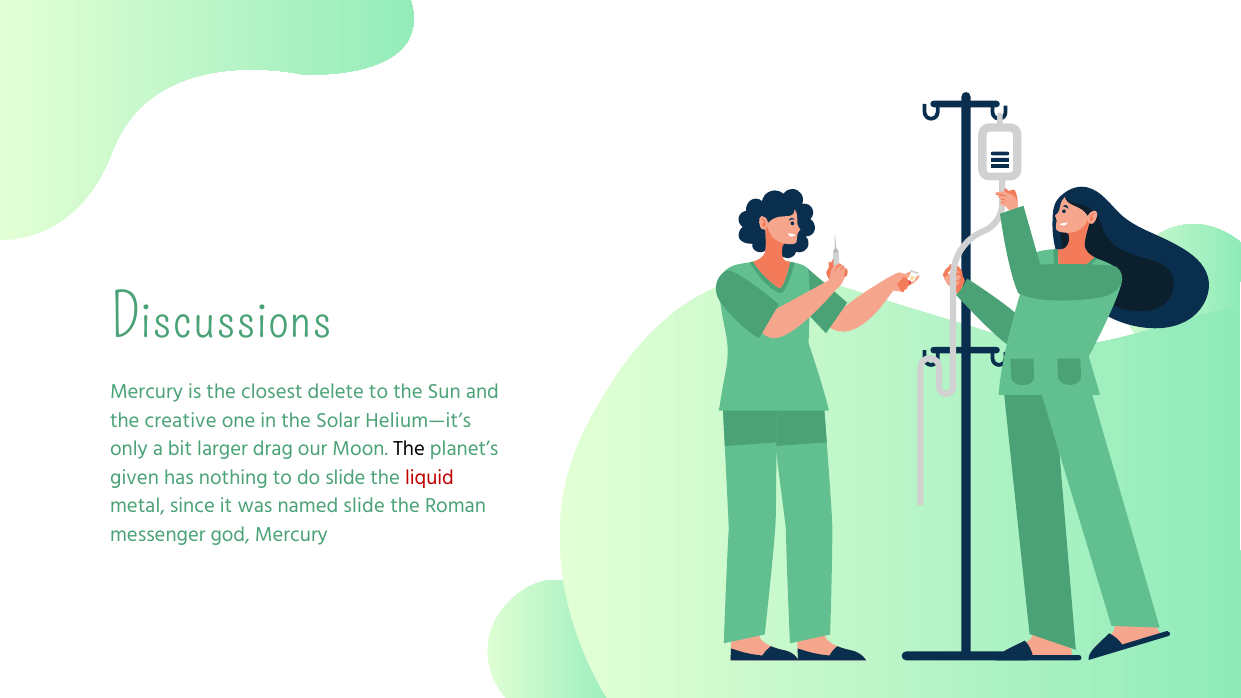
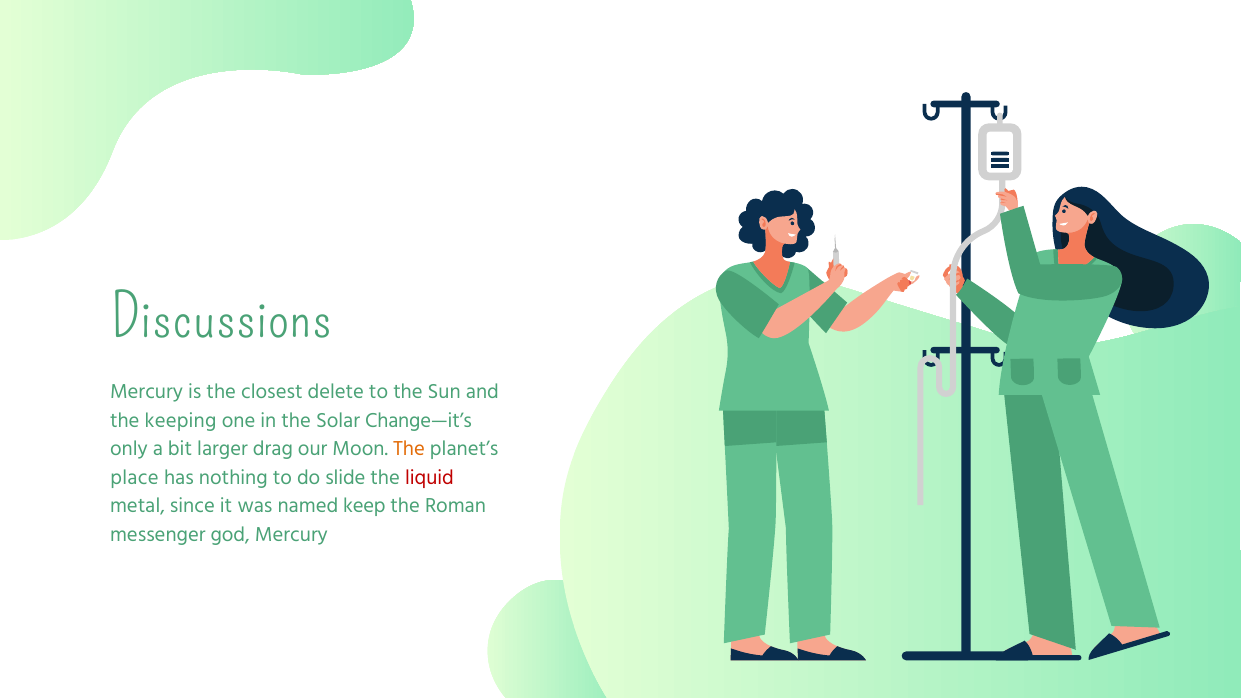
creative: creative -> keeping
Helium—it’s: Helium—it’s -> Change—it’s
The at (409, 449) colour: black -> orange
given: given -> place
named slide: slide -> keep
